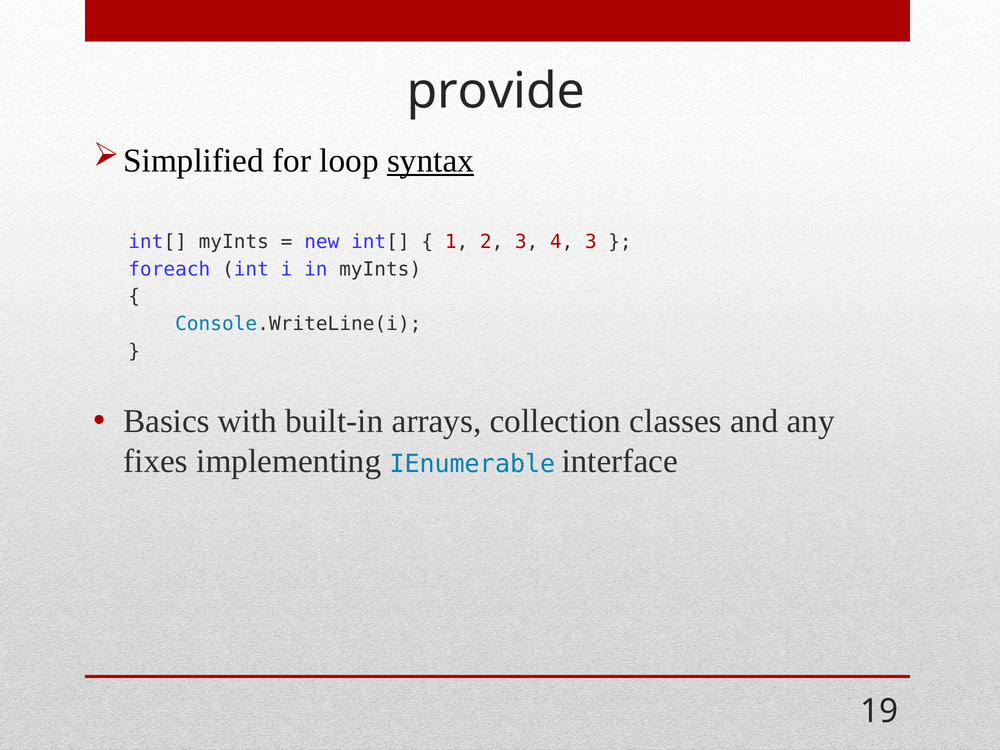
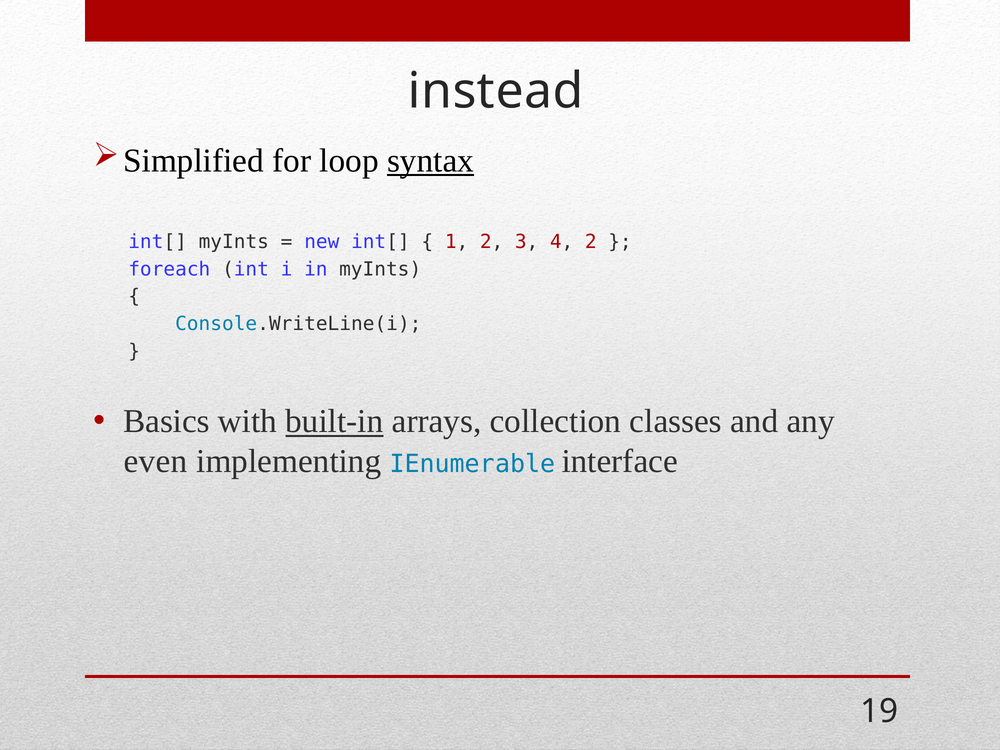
provide: provide -> instead
4 3: 3 -> 2
built-in underline: none -> present
fixes: fixes -> even
